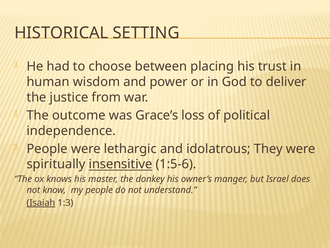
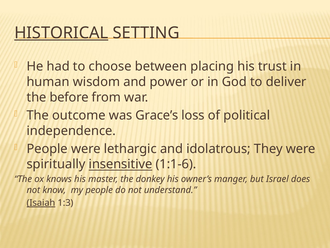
HISTORICAL underline: none -> present
justice: justice -> before
1:5-6: 1:5-6 -> 1:1-6
